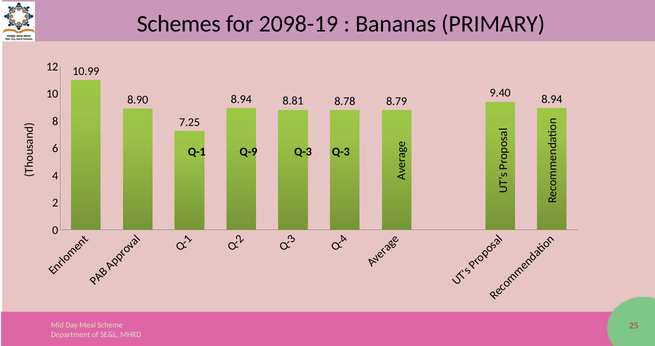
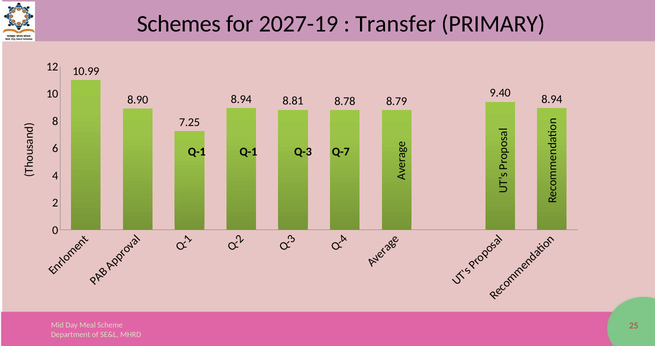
2098-19: 2098-19 -> 2027-19
Bananas: Bananas -> Transfer
Q-1 Q-9: Q-9 -> Q-1
Q-3 Q-3: Q-3 -> Q-7
